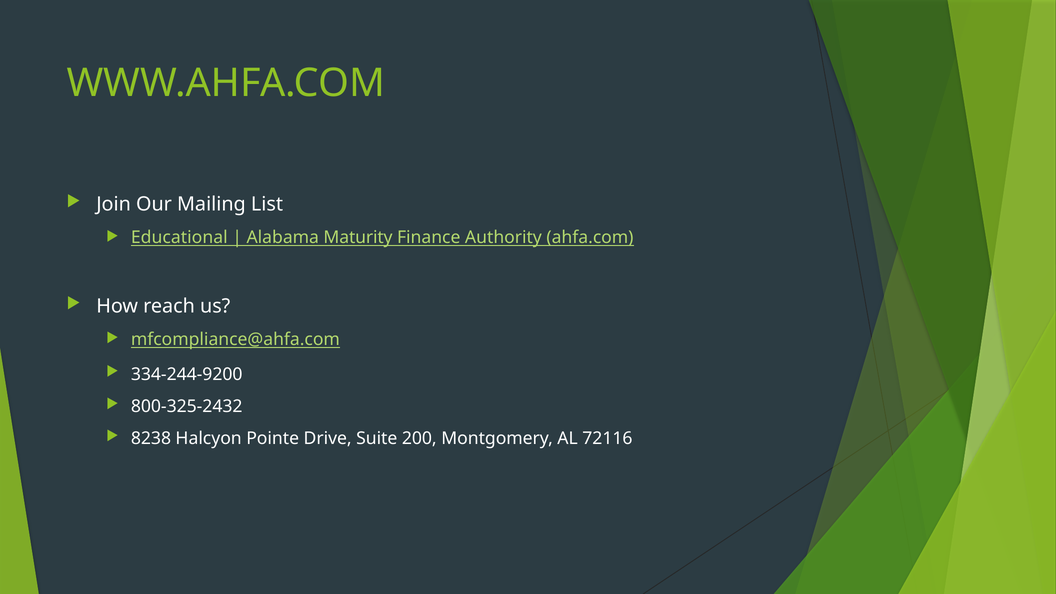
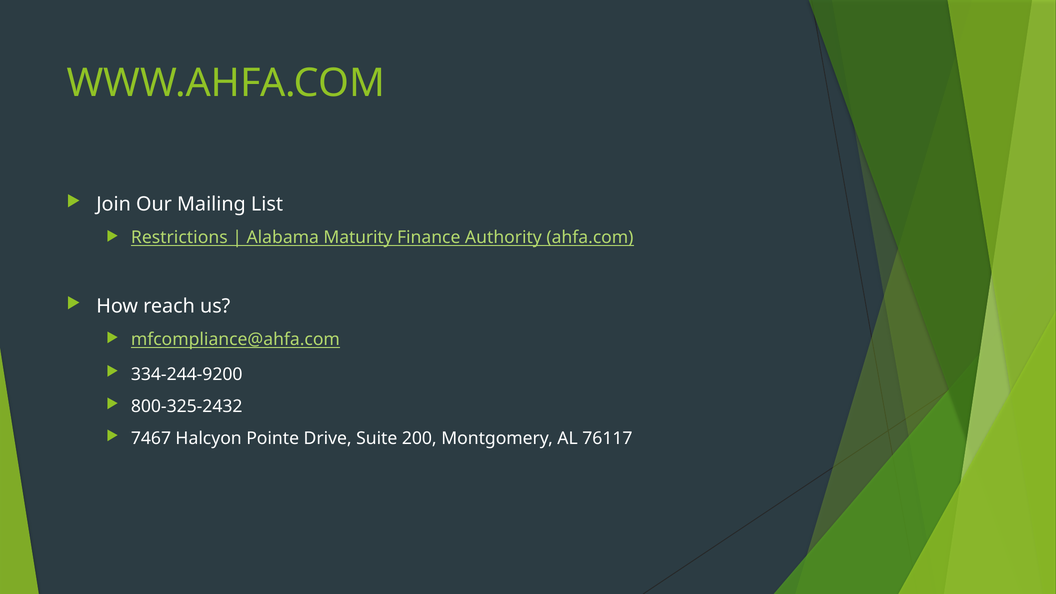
Educational: Educational -> Restrictions
8238: 8238 -> 7467
72116: 72116 -> 76117
